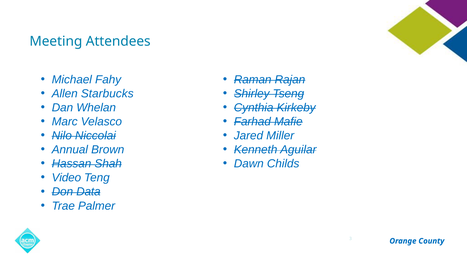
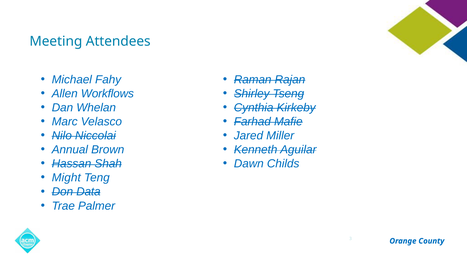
Starbucks: Starbucks -> Workflows
Video: Video -> Might
